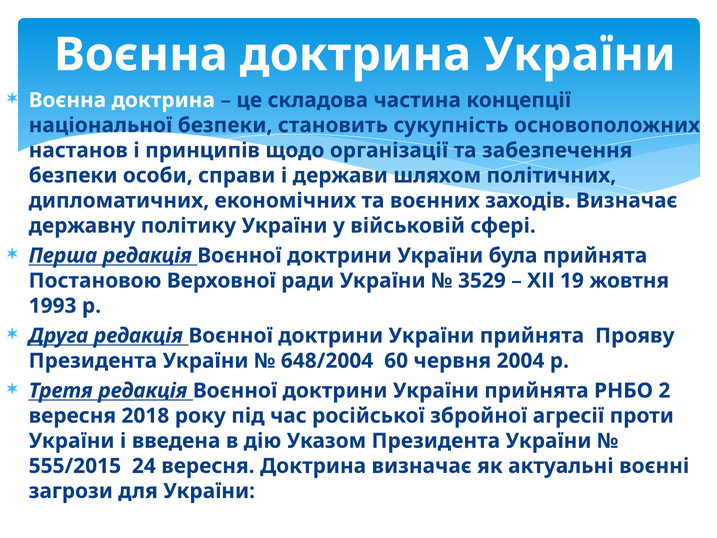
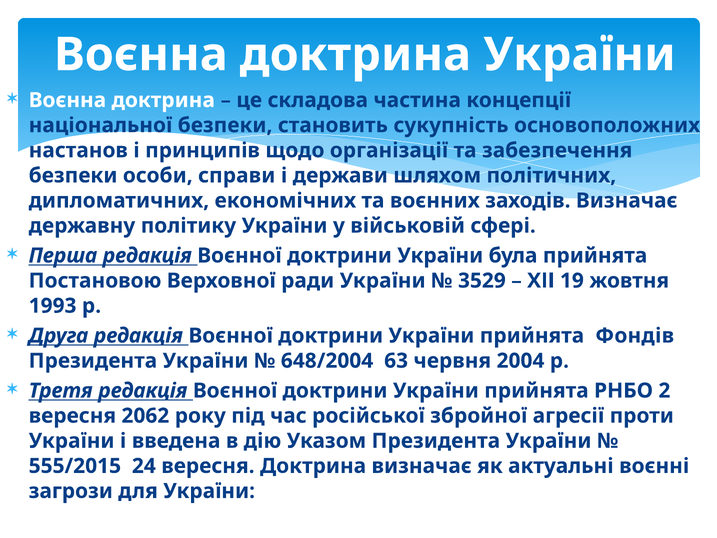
Прояву: Прояву -> Фондів
60: 60 -> 63
2018: 2018 -> 2062
